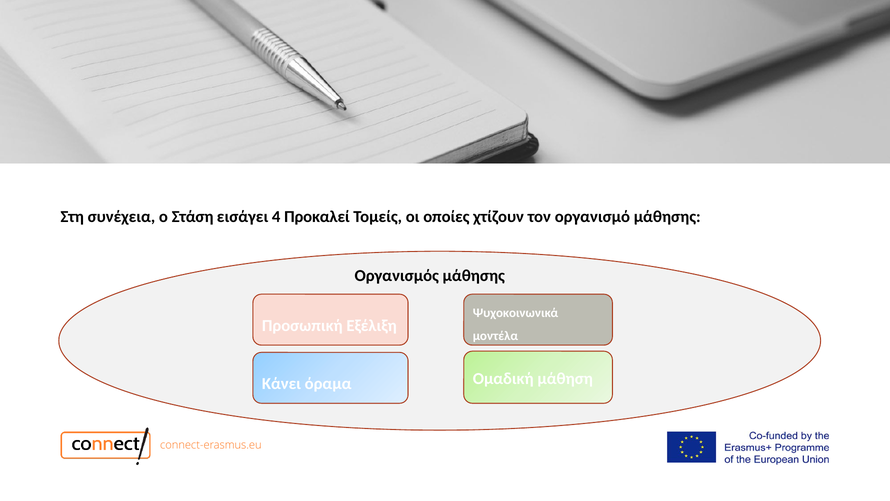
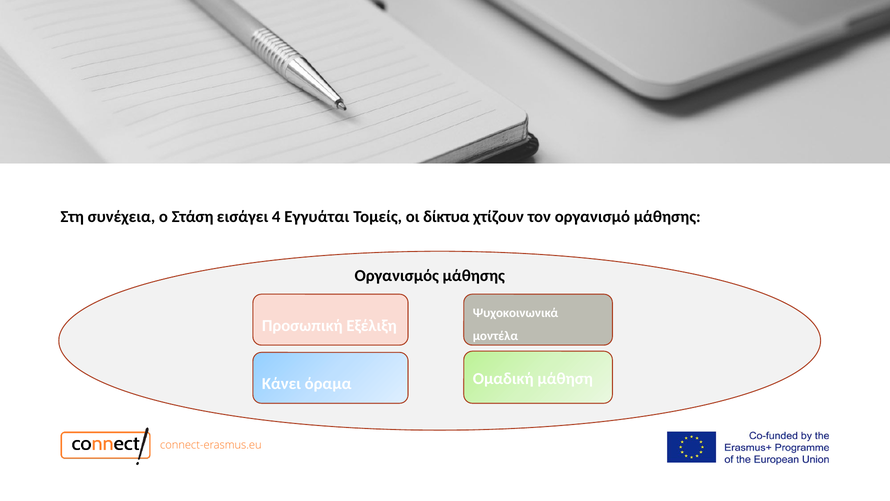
Προκαλεί: Προκαλεί -> Εγγυάται
οποίες: οποίες -> δίκτυα
